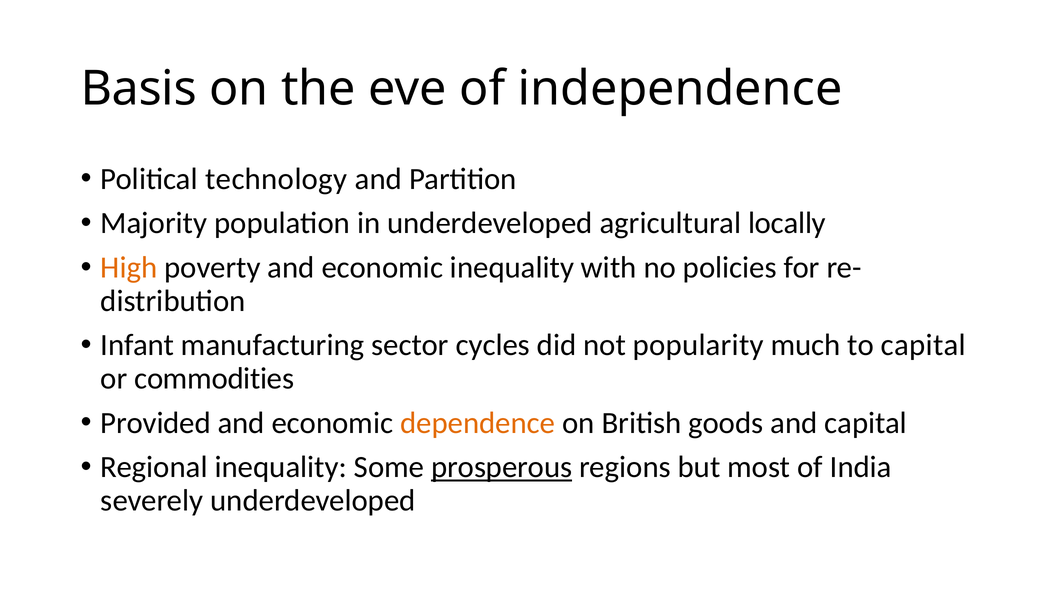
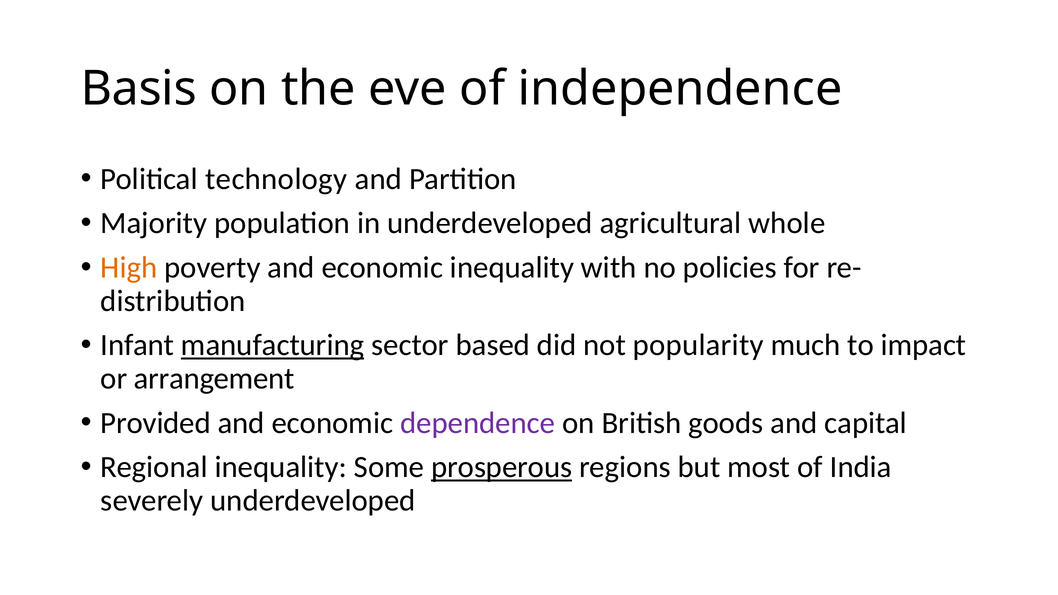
locally: locally -> whole
manufacturing underline: none -> present
cycles: cycles -> based
to capital: capital -> impact
commodities: commodities -> arrangement
dependence colour: orange -> purple
